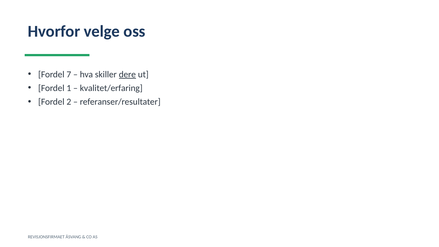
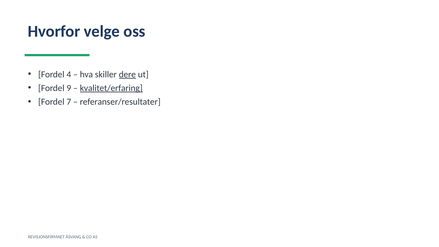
7: 7 -> 4
1: 1 -> 9
kvalitet/erfaring underline: none -> present
2: 2 -> 7
